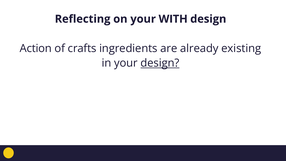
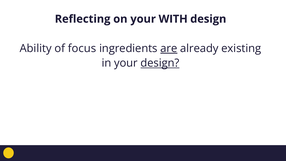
Action: Action -> Ability
crafts: crafts -> focus
are underline: none -> present
